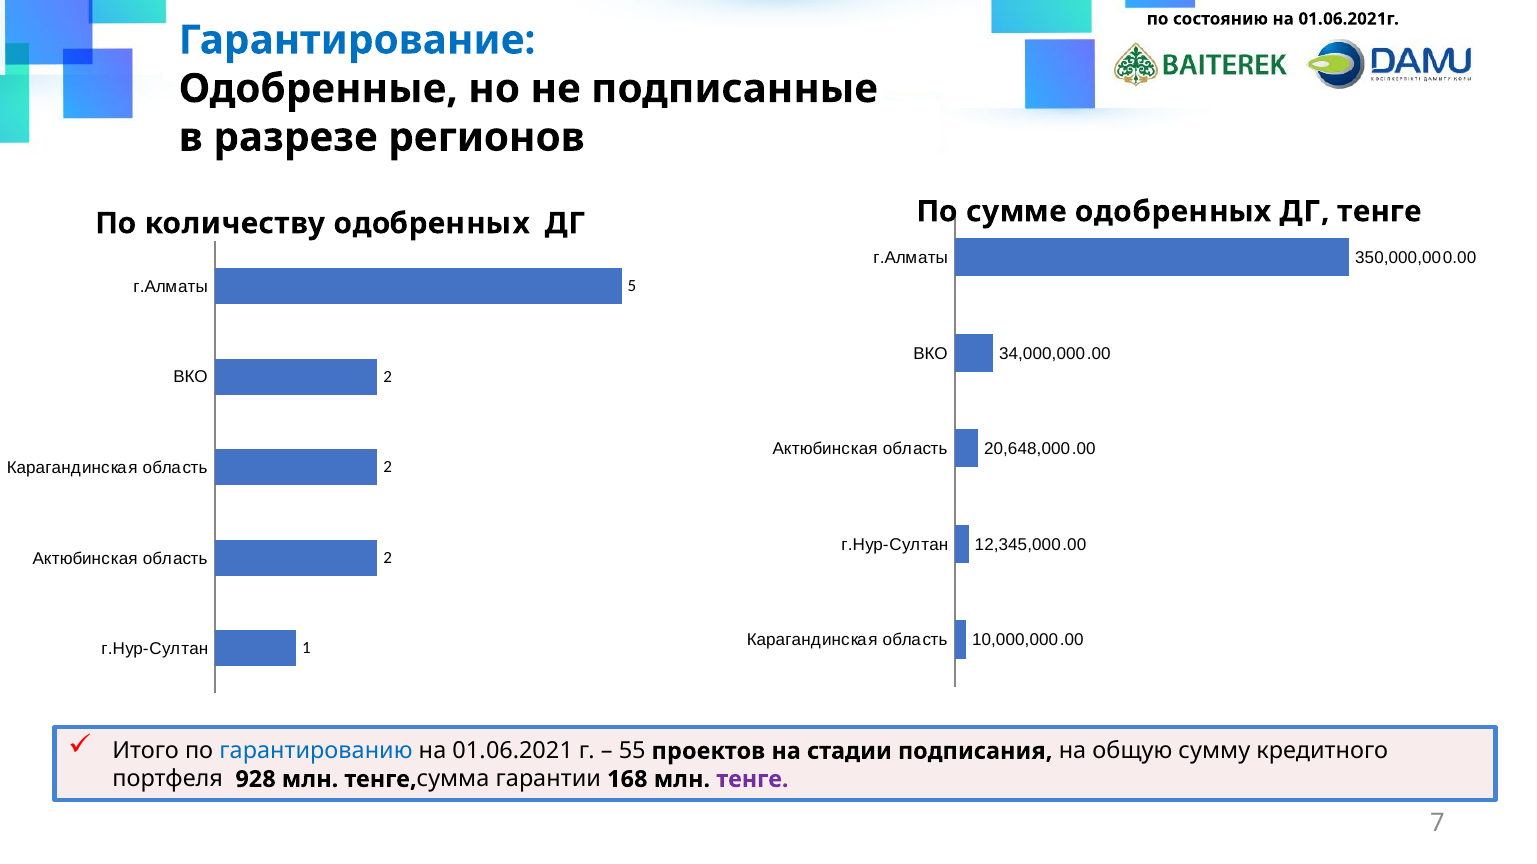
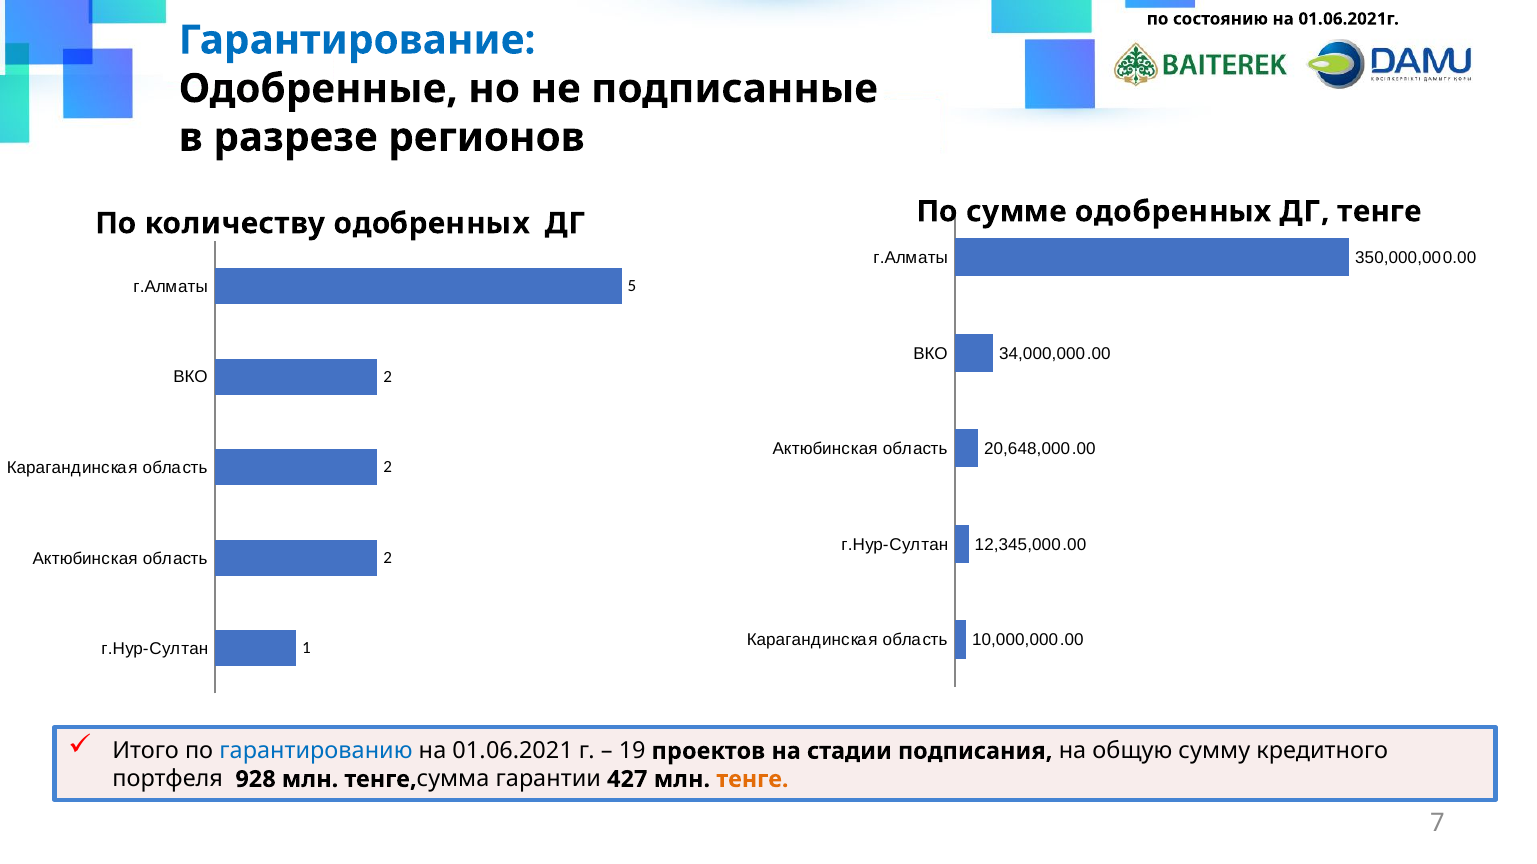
55: 55 -> 19
168: 168 -> 427
тенге at (752, 780) colour: purple -> orange
